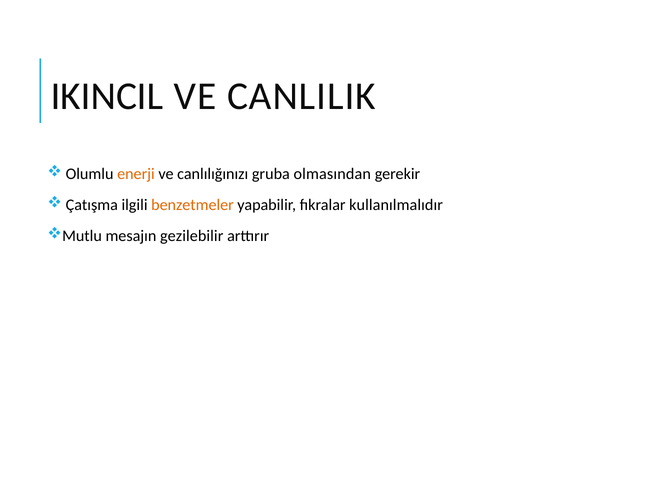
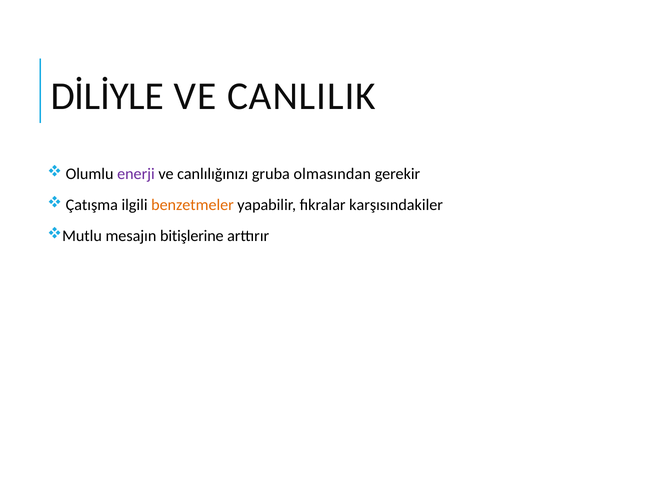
IKINCIL: IKINCIL -> DİLİYLE
enerji colour: orange -> purple
kullanılmalıdır: kullanılmalıdır -> karşısındakiler
gezilebilir: gezilebilir -> bitişlerine
